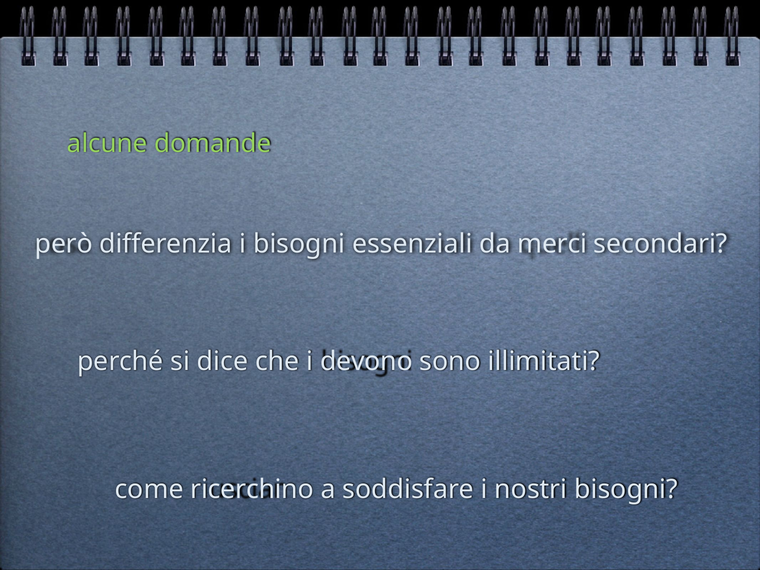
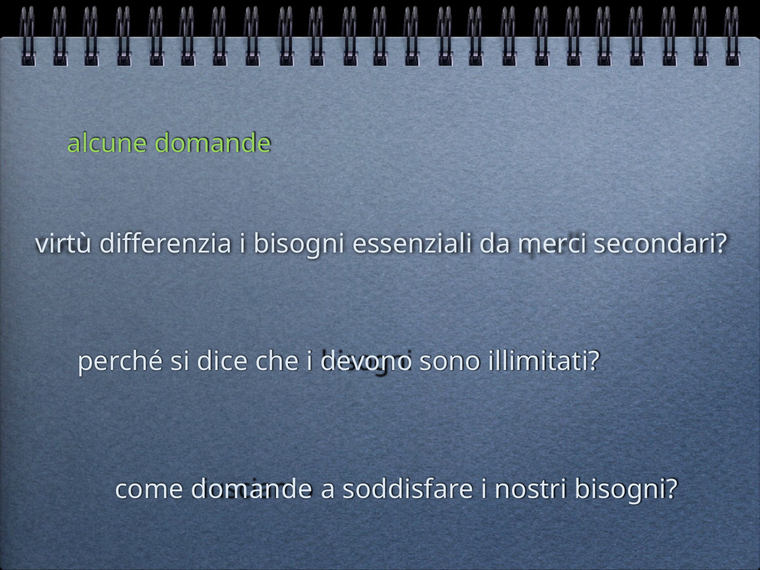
però: però -> virtù
come ricerchino: ricerchino -> domande
